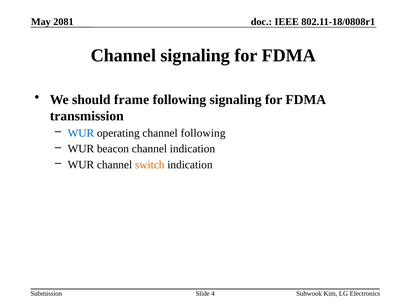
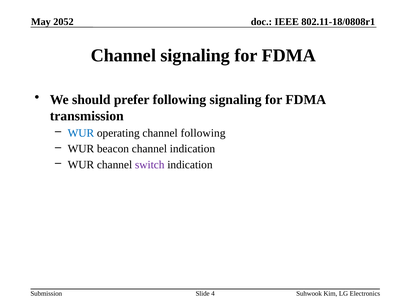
2081: 2081 -> 2052
frame: frame -> prefer
switch colour: orange -> purple
